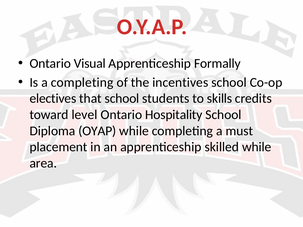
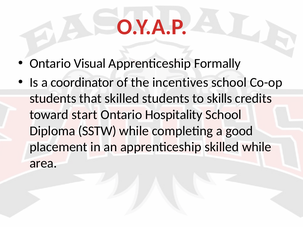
a completing: completing -> coordinator
electives at (53, 99): electives -> students
that school: school -> skilled
level: level -> start
OYAP: OYAP -> SSTW
must: must -> good
